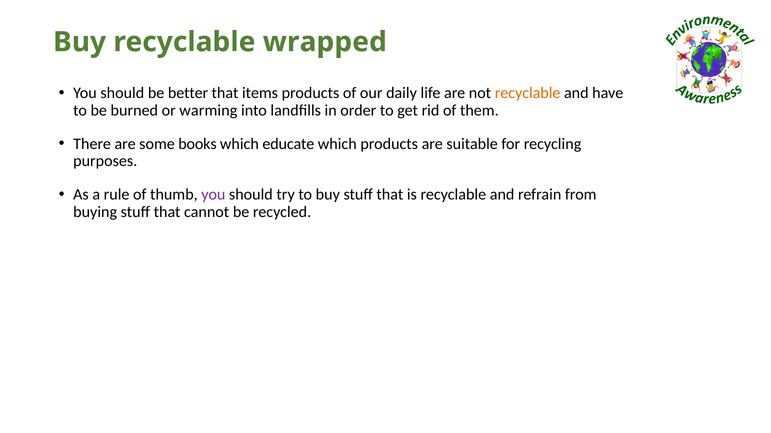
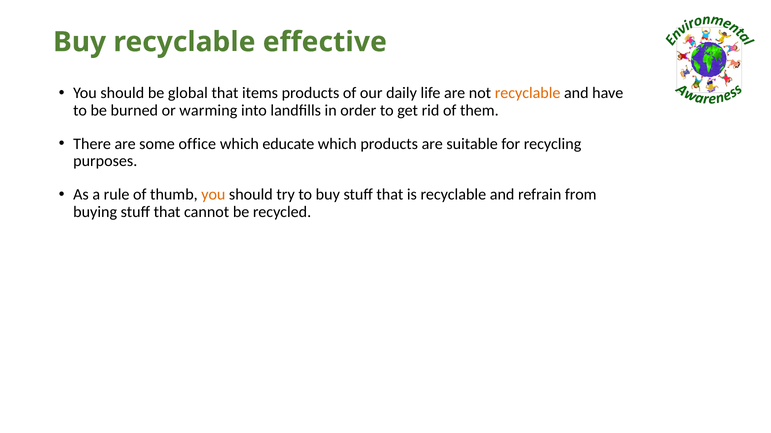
wrapped: wrapped -> effective
better: better -> global
books: books -> office
you at (213, 195) colour: purple -> orange
